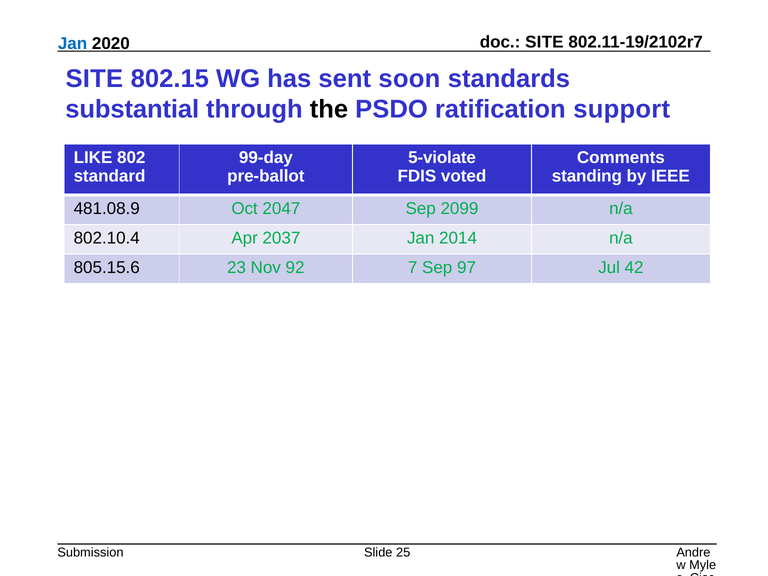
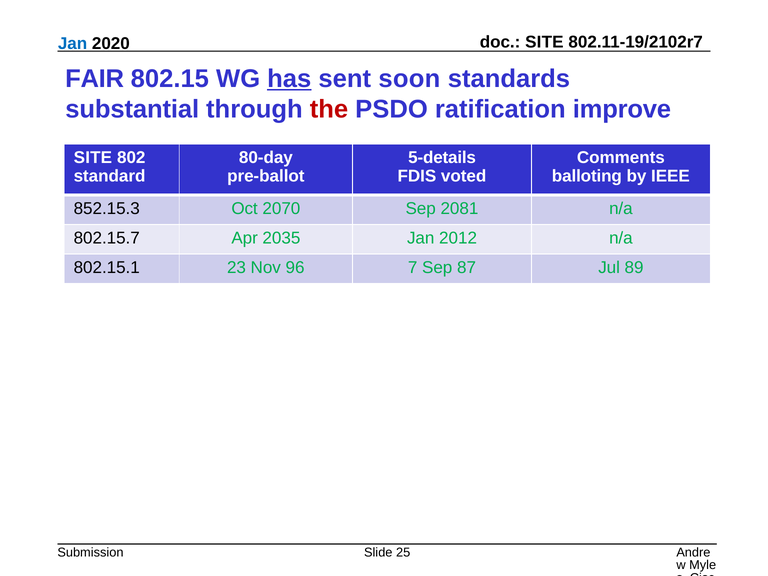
SITE at (94, 79): SITE -> FAIR
has underline: none -> present
the colour: black -> red
support: support -> improve
LIKE at (93, 157): LIKE -> SITE
99-day: 99-day -> 80-day
5-violate: 5-violate -> 5-details
standing: standing -> balloting
481.08.9: 481.08.9 -> 852.15.3
2047: 2047 -> 2070
2099: 2099 -> 2081
802.10.4: 802.10.4 -> 802.15.7
2037: 2037 -> 2035
2014: 2014 -> 2012
805.15.6: 805.15.6 -> 802.15.1
92: 92 -> 96
97: 97 -> 87
42: 42 -> 89
